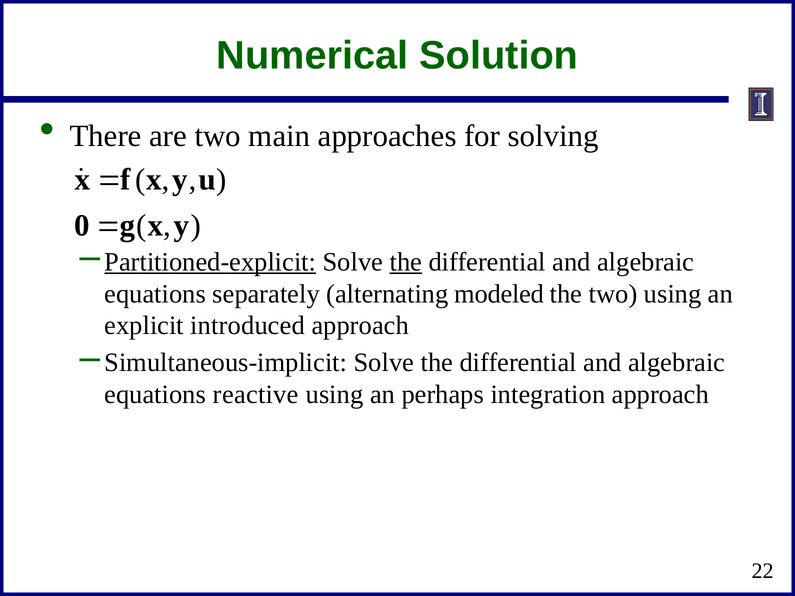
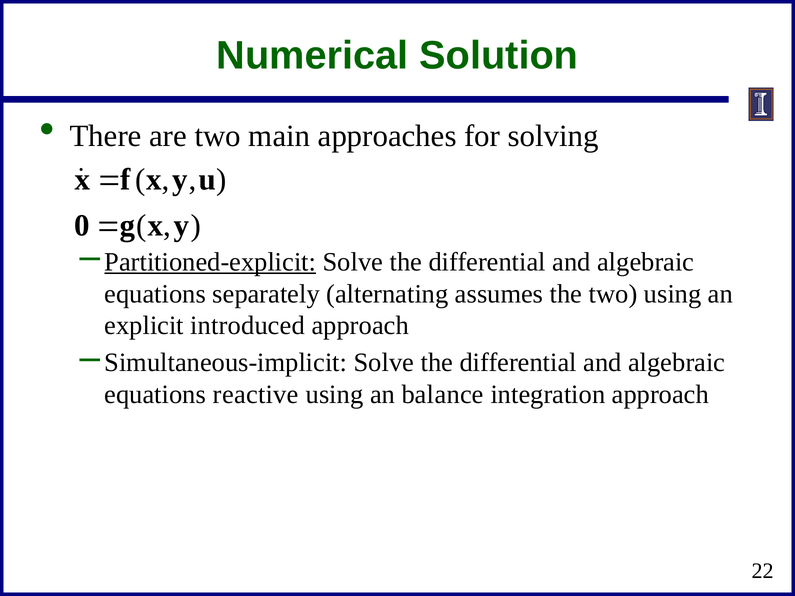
the at (406, 262) underline: present -> none
modeled: modeled -> assumes
perhaps: perhaps -> balance
